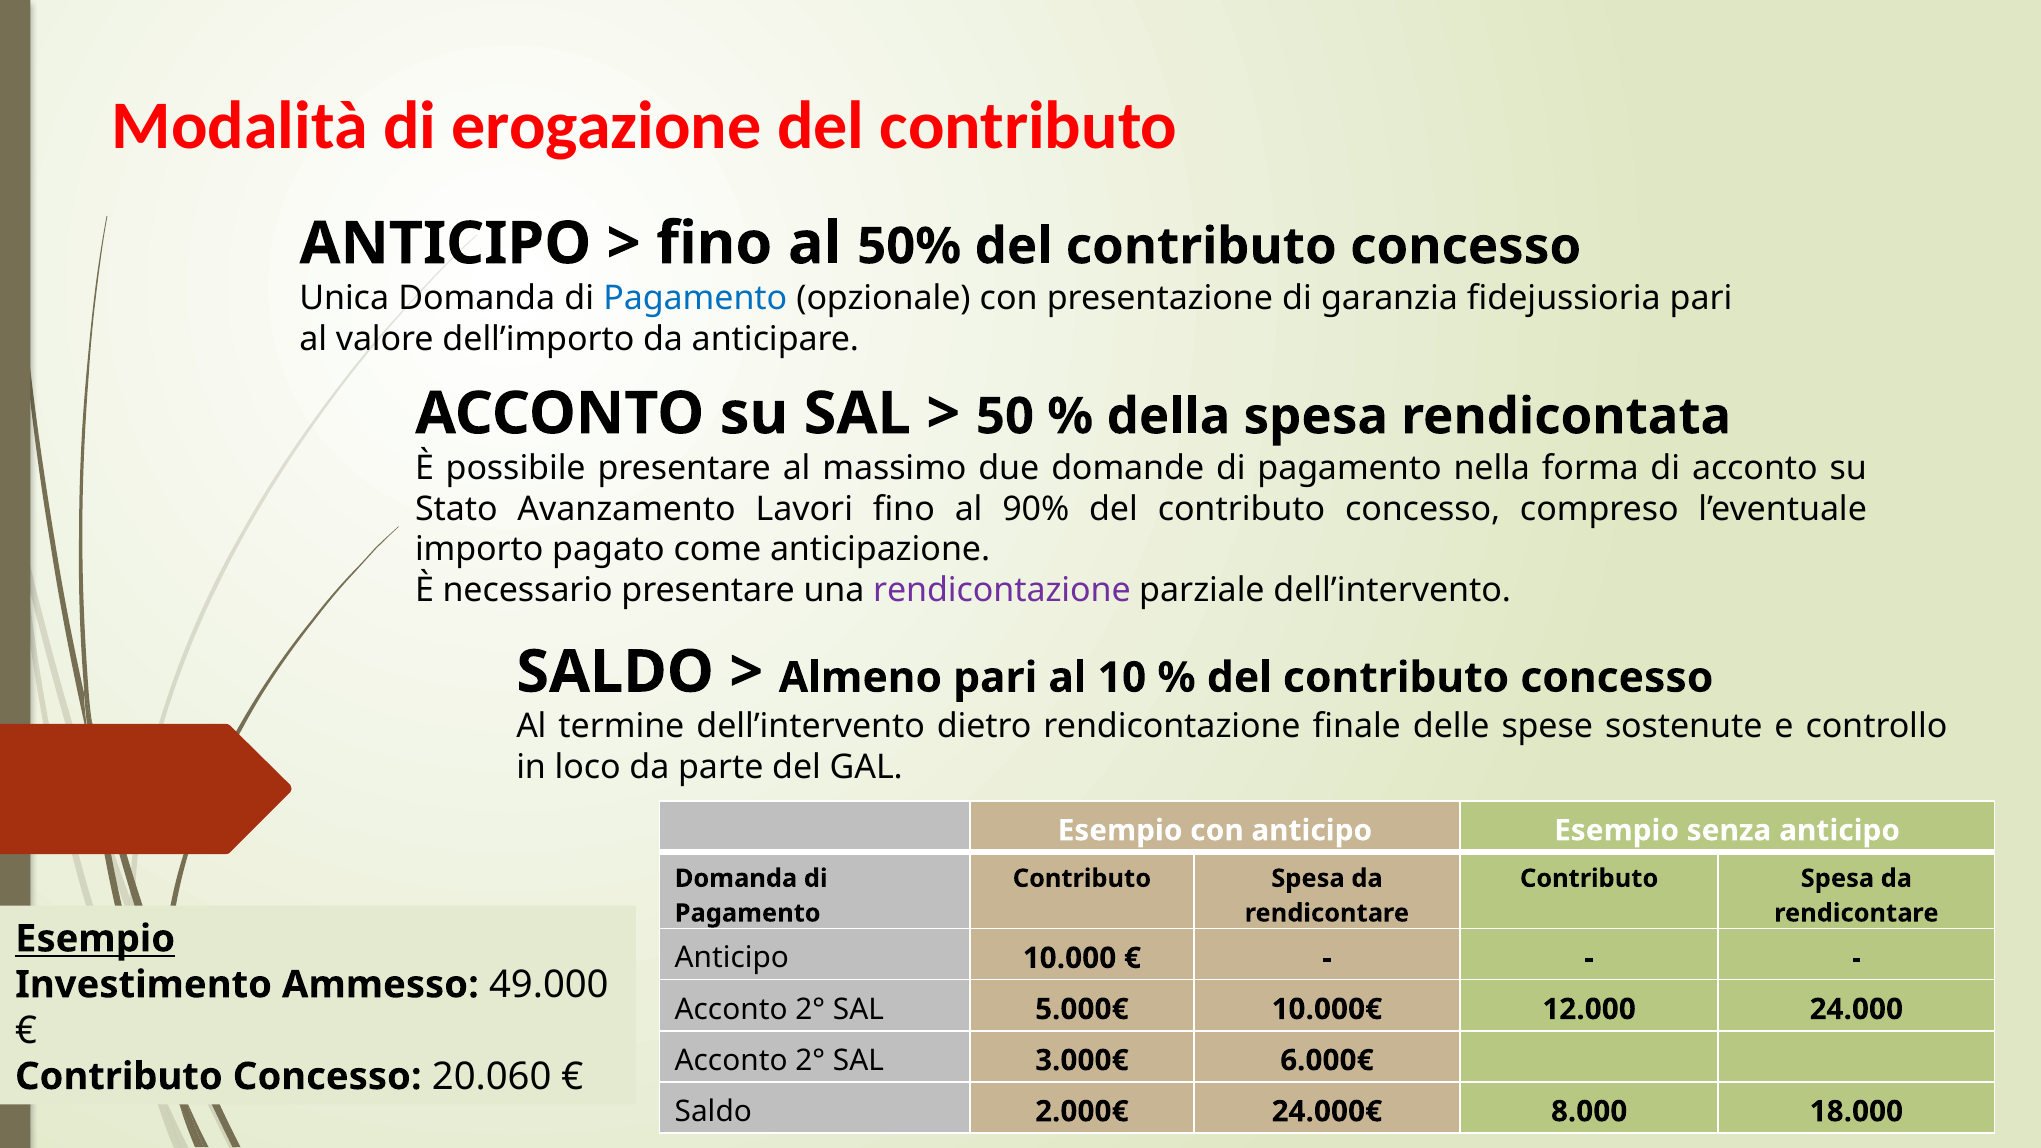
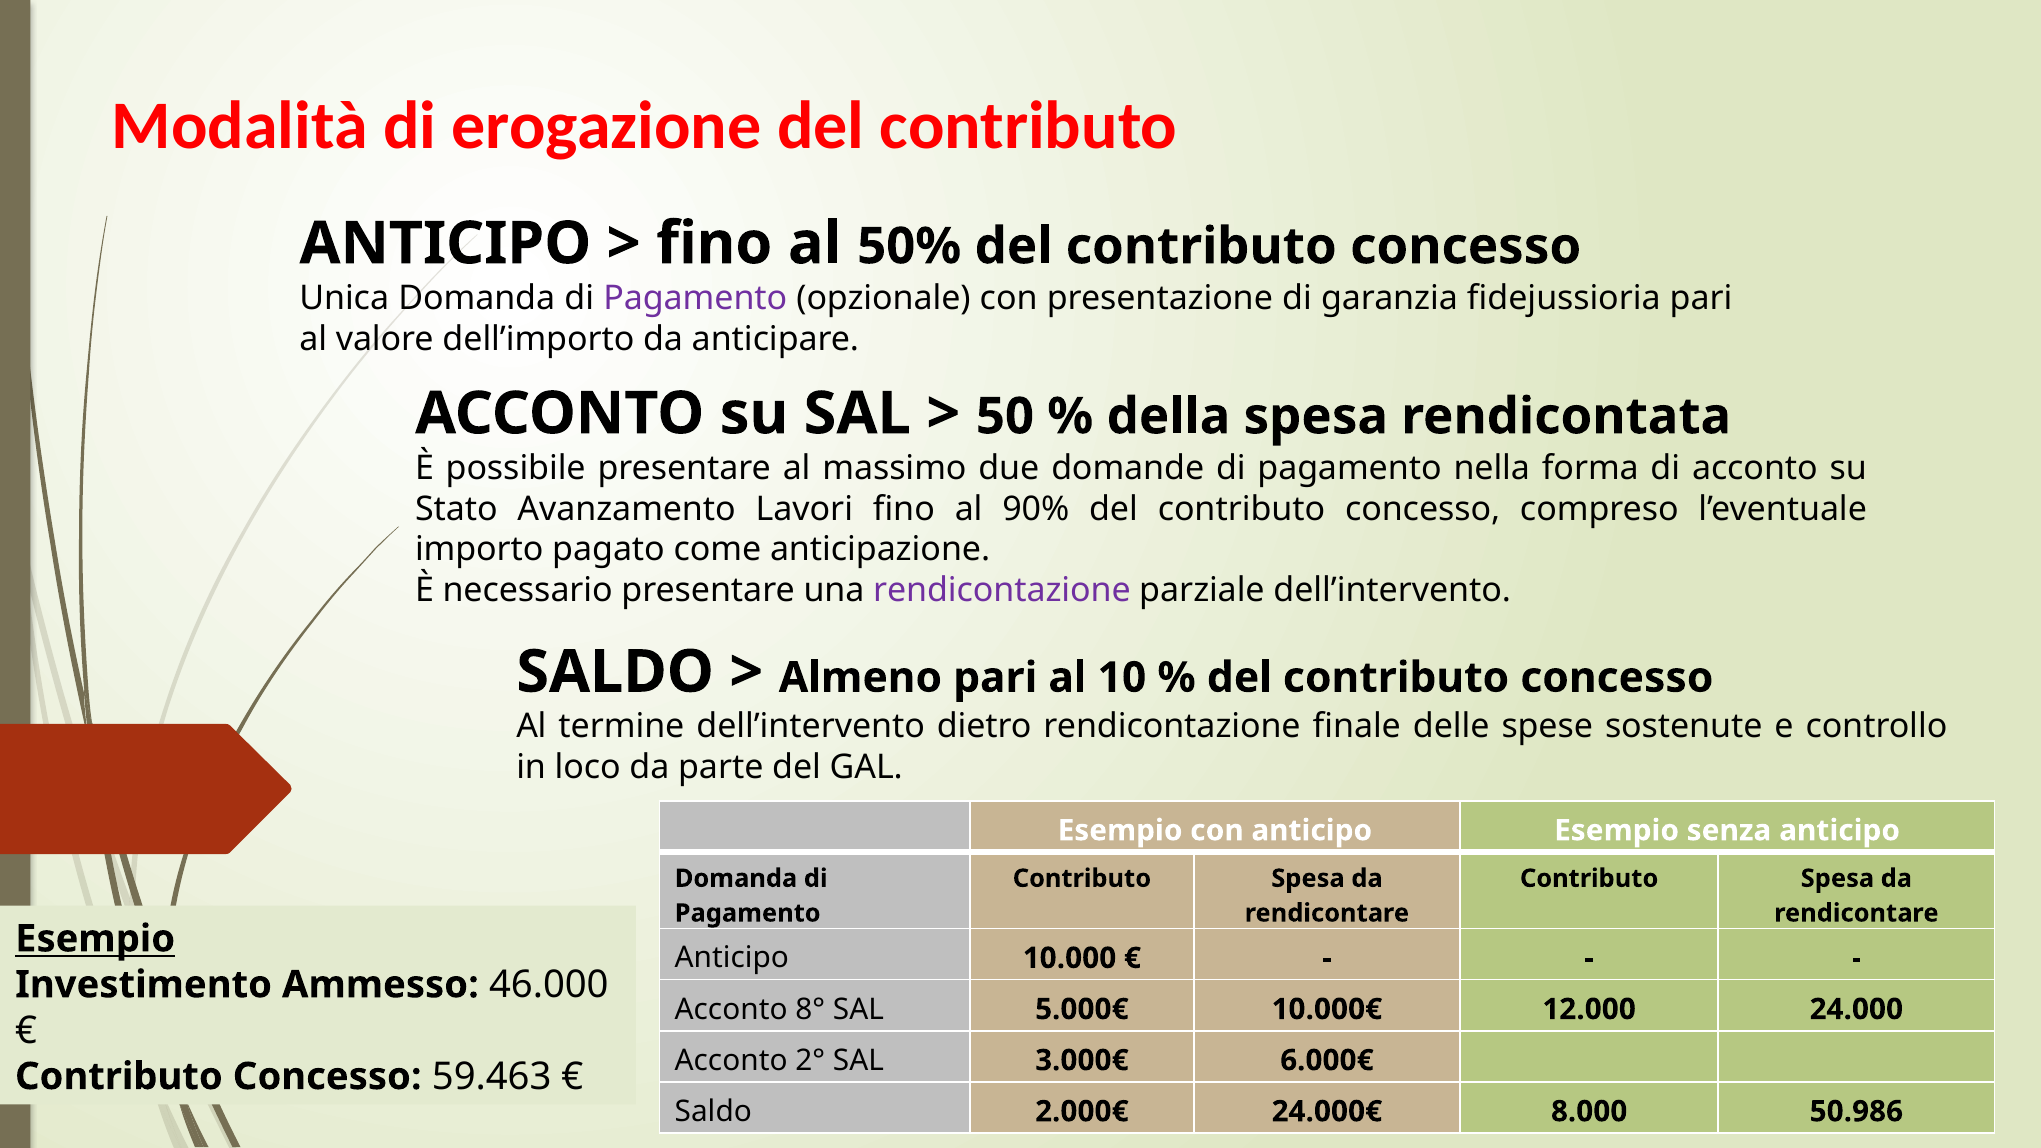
Pagamento at (695, 298) colour: blue -> purple
49.000: 49.000 -> 46.000
2° at (810, 1009): 2° -> 8°
20.060: 20.060 -> 59.463
18.000: 18.000 -> 50.986
